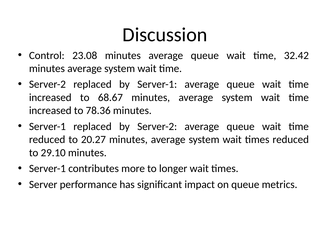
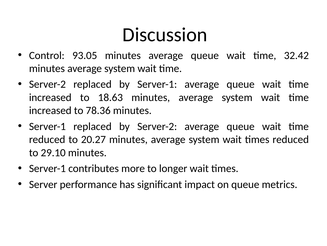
23.08: 23.08 -> 93.05
68.67: 68.67 -> 18.63
